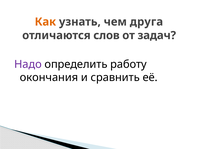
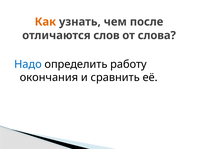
друга: друга -> после
задач: задач -> слова
Надо colour: purple -> blue
